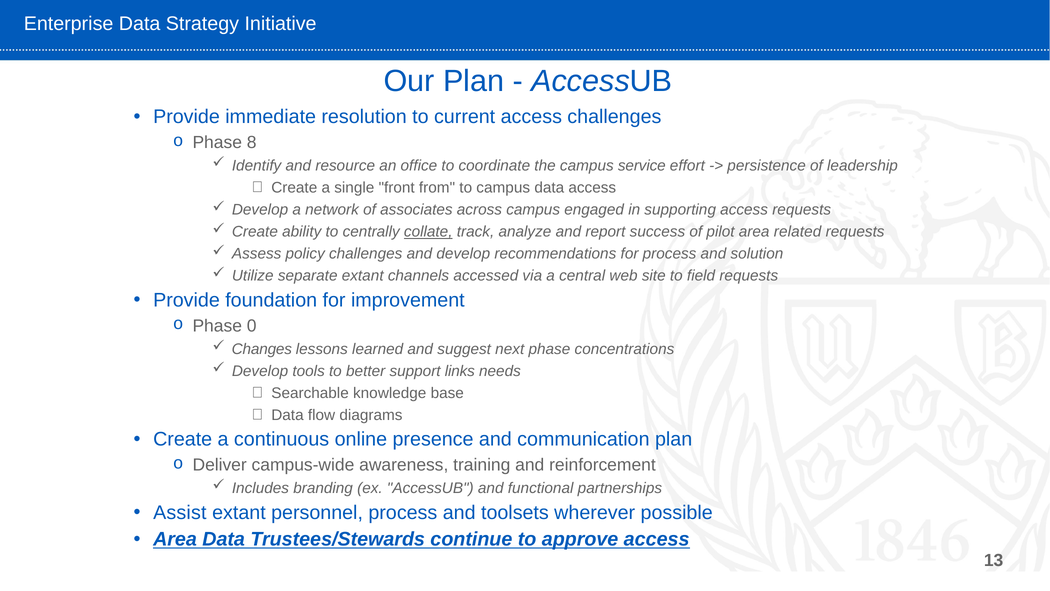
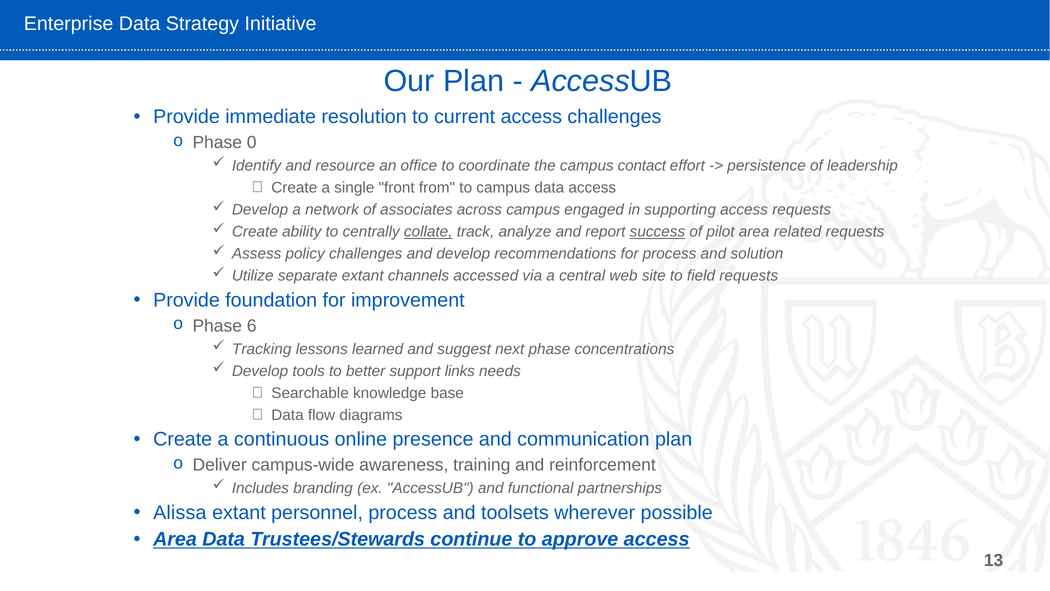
8: 8 -> 0
service: service -> contact
success underline: none -> present
0: 0 -> 6
Changes: Changes -> Tracking
Assist: Assist -> Alissa
